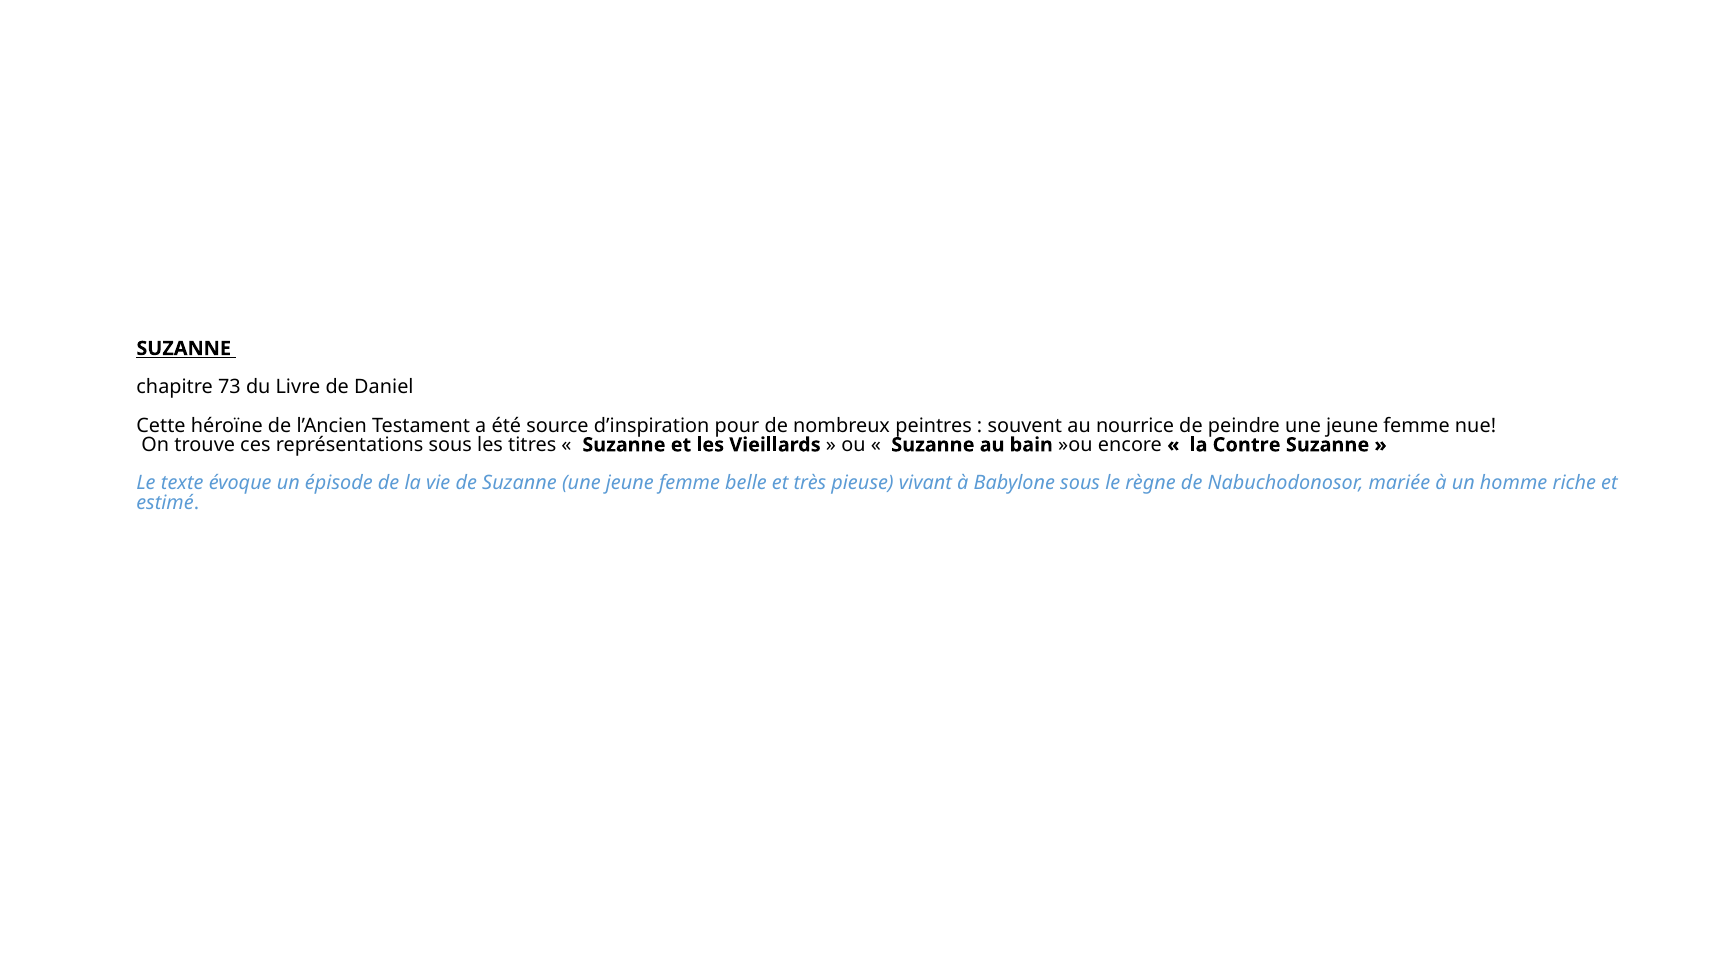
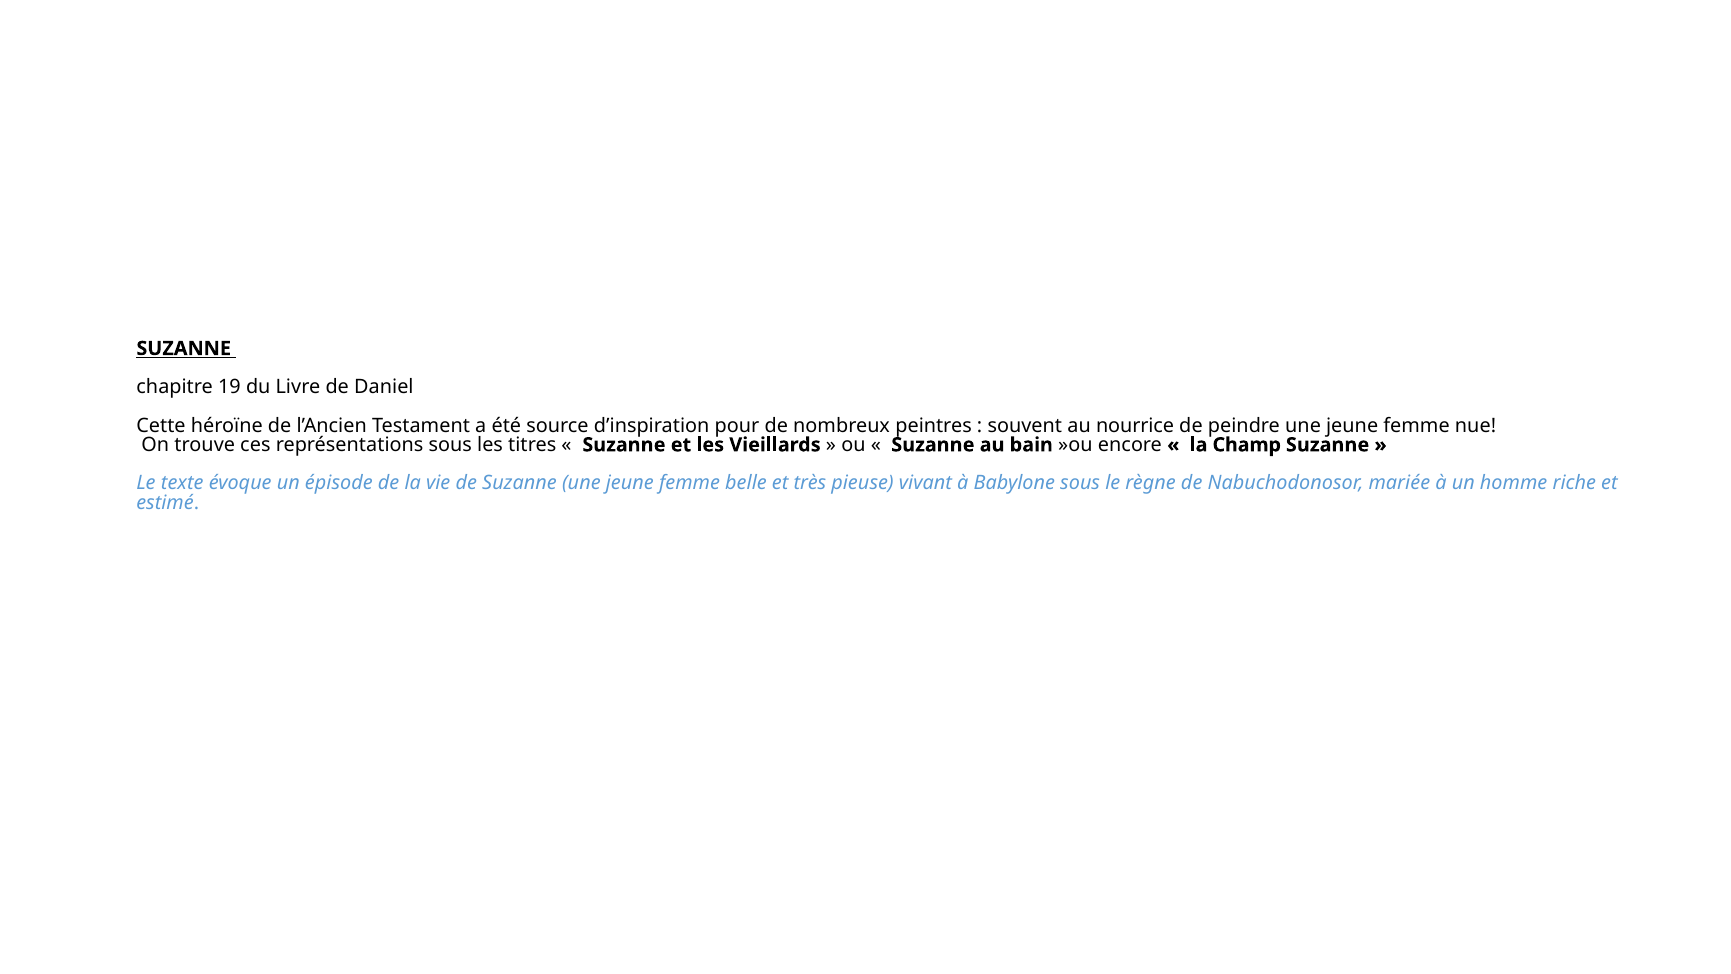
73: 73 -> 19
Contre: Contre -> Champ
